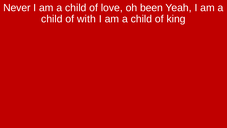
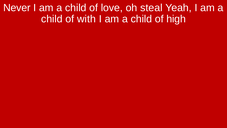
been: been -> steal
king: king -> high
